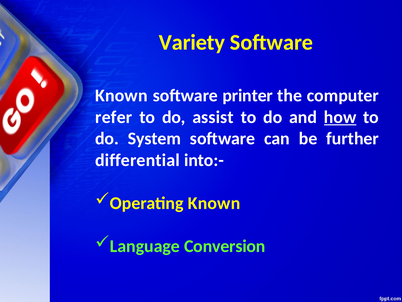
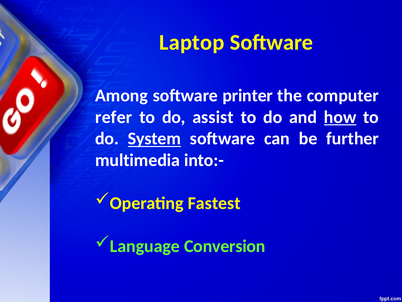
Variety: Variety -> Laptop
Known at (121, 96): Known -> Among
System underline: none -> present
differential: differential -> multimedia
Operating Known: Known -> Fastest
